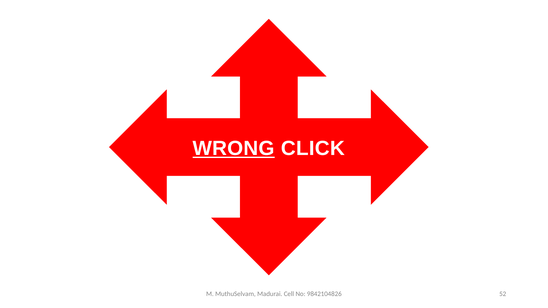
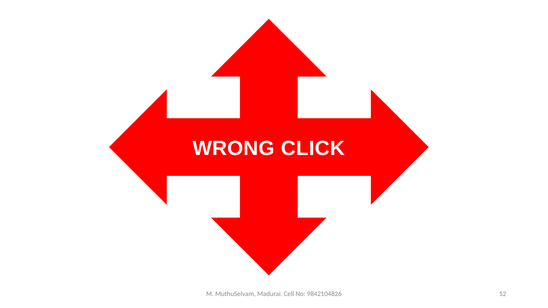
WRONG underline: present -> none
